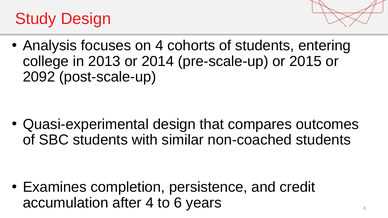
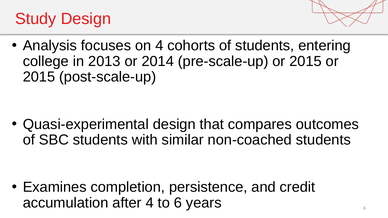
2092 at (39, 77): 2092 -> 2015
